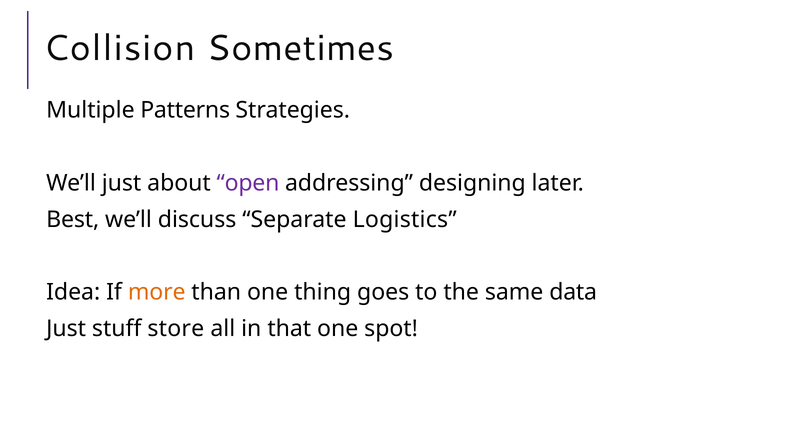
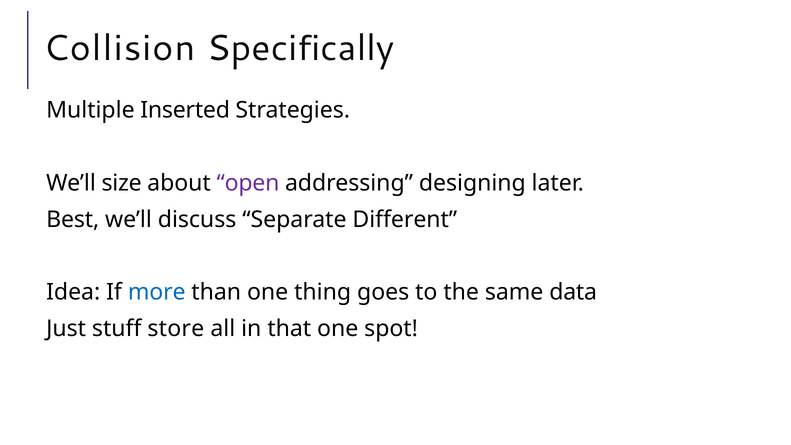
Sometimes: Sometimes -> Specifically
Patterns: Patterns -> Inserted
We’ll just: just -> size
Logistics: Logistics -> Different
more colour: orange -> blue
